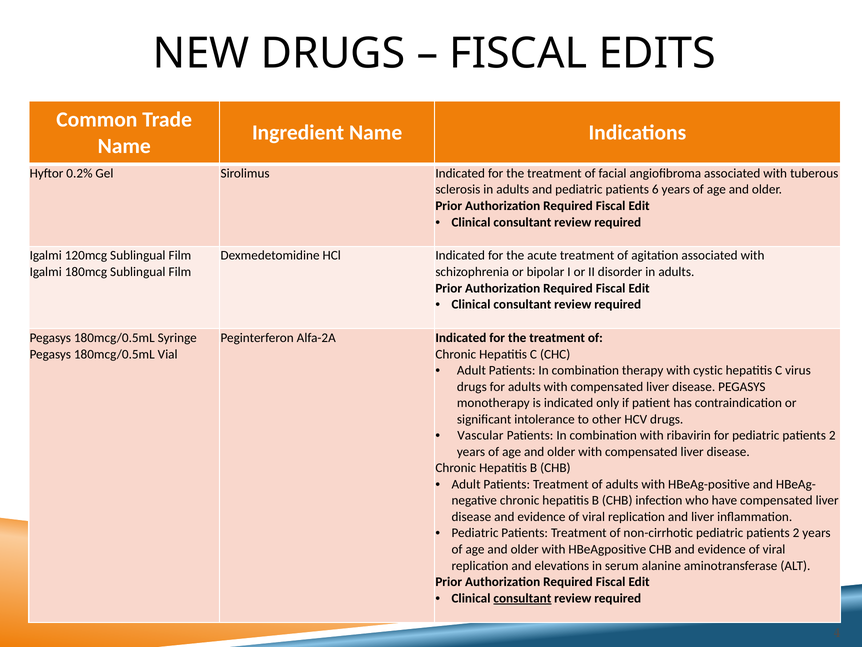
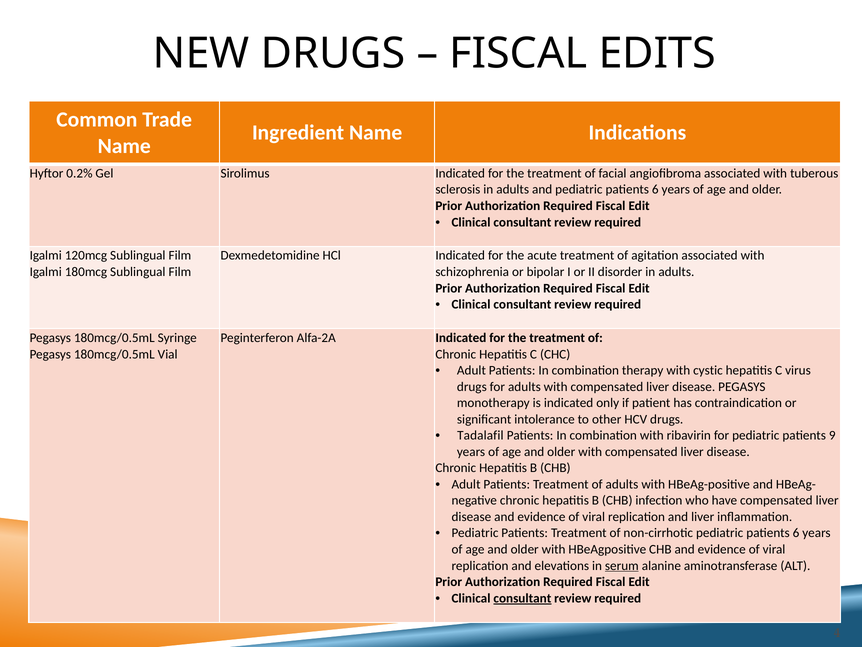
Vascular: Vascular -> Tadalafil
for pediatric patients 2: 2 -> 9
non-cirrhotic pediatric patients 2: 2 -> 6
serum underline: none -> present
